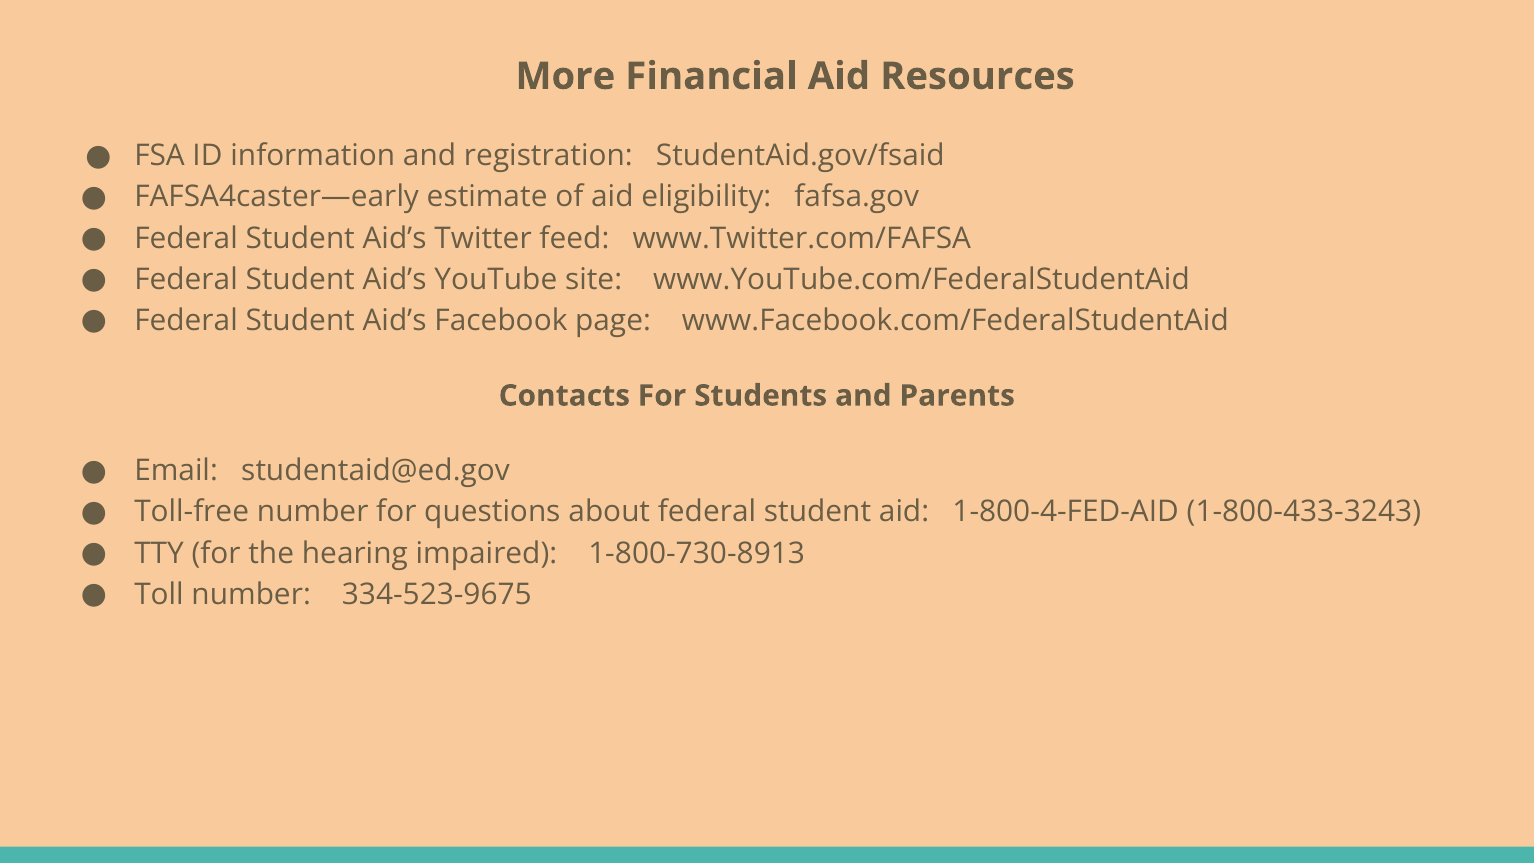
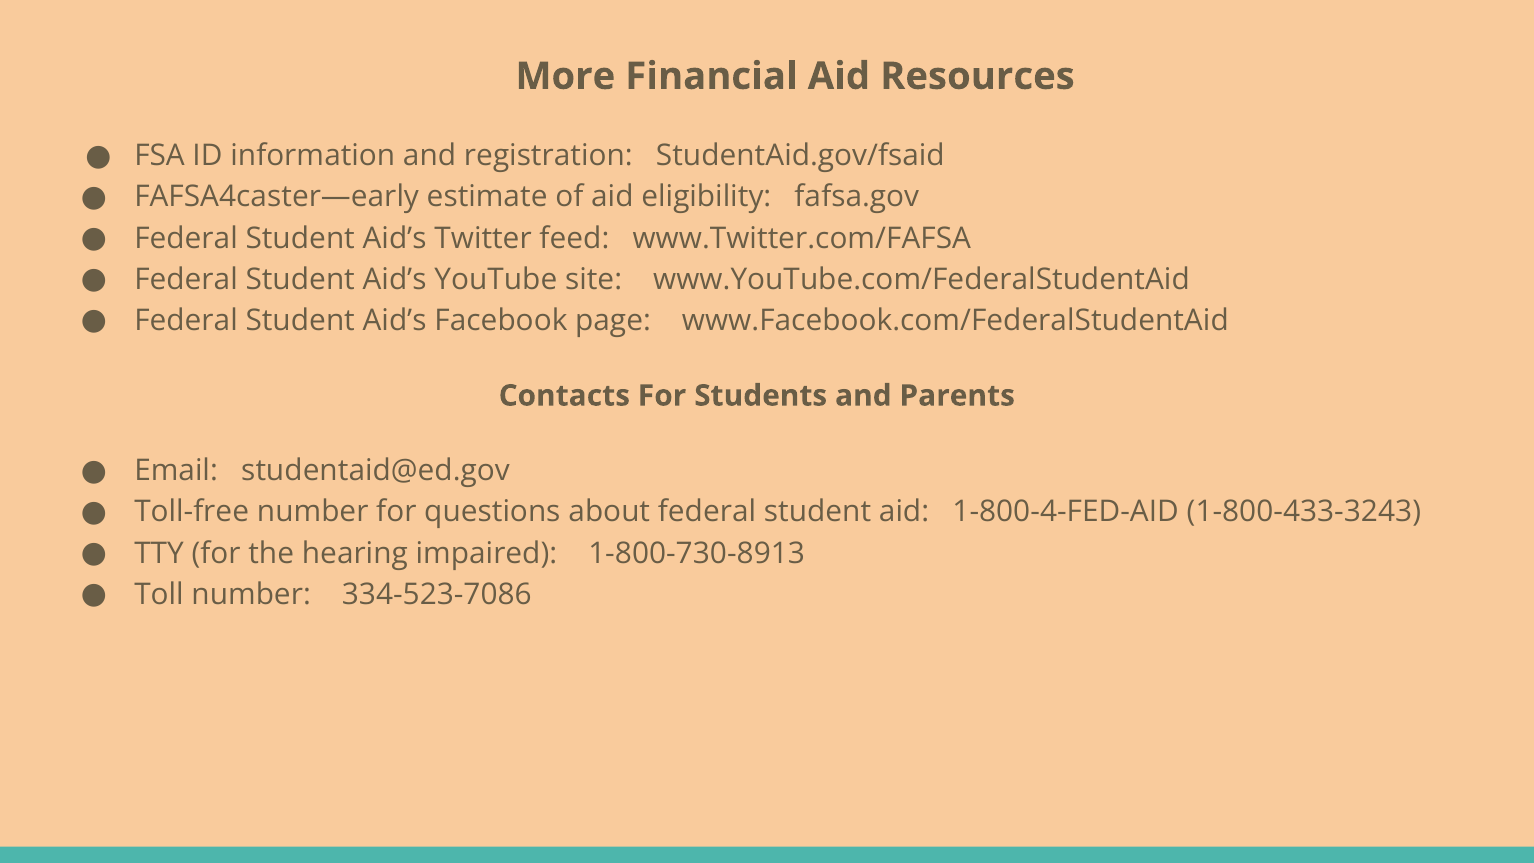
334-523-9675: 334-523-9675 -> 334-523-7086
